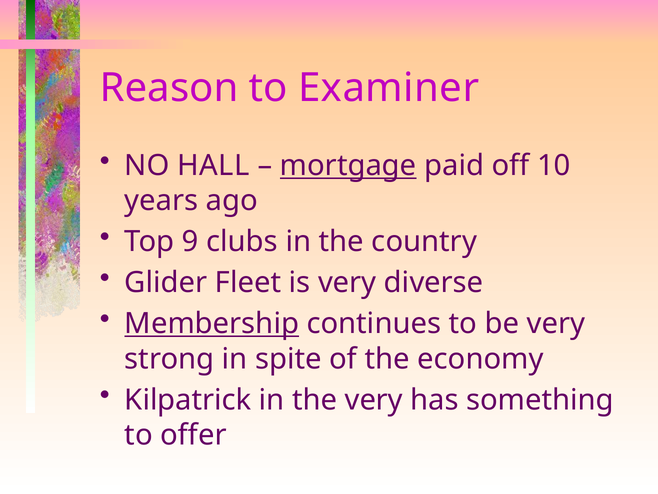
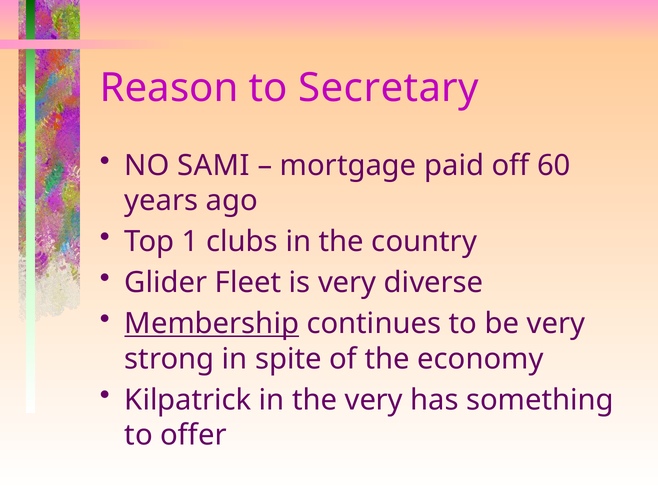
Examiner: Examiner -> Secretary
HALL: HALL -> SAMI
mortgage underline: present -> none
10: 10 -> 60
9: 9 -> 1
